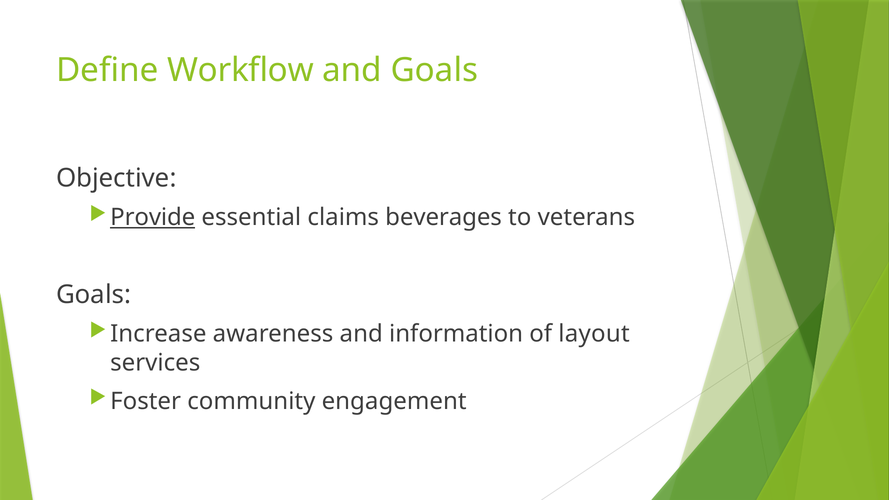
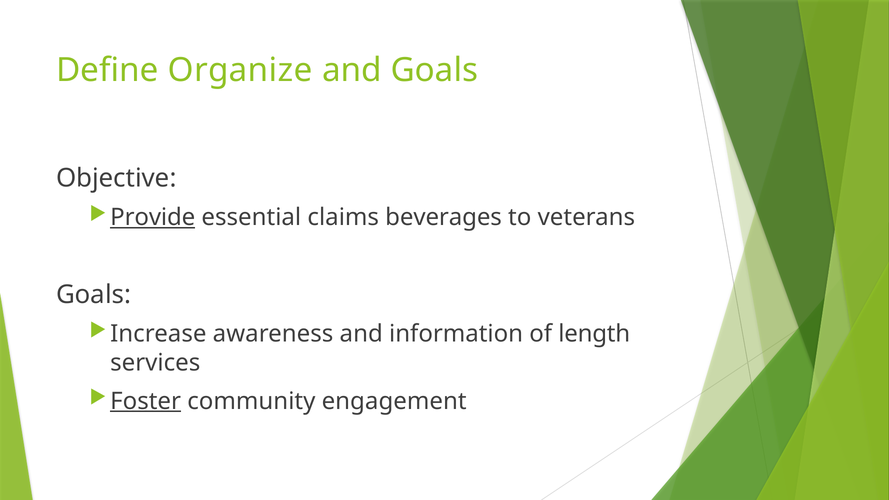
Workflow: Workflow -> Organize
layout: layout -> length
Foster underline: none -> present
